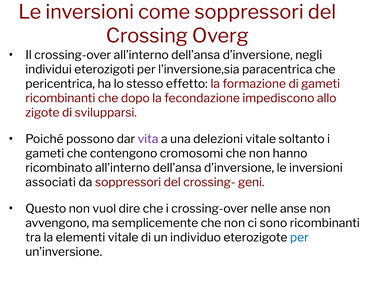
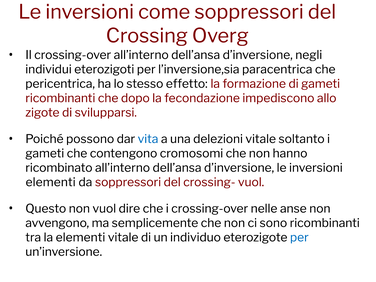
vita colour: purple -> blue
associati at (51, 182): associati -> elementi
crossing- geni: geni -> vuol
